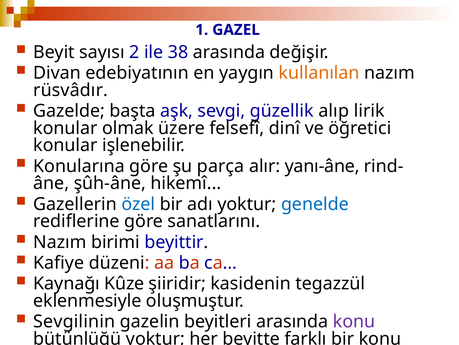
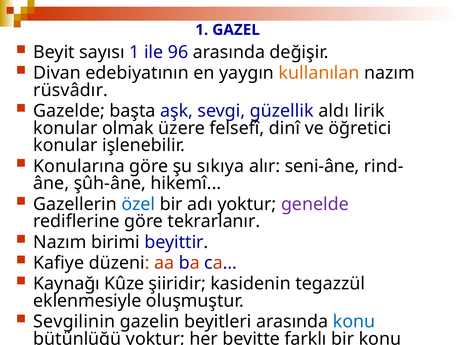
sayısı 2: 2 -> 1
38: 38 -> 96
alıp: alıp -> aldı
parça: parça -> sıkıya
yanı-âne: yanı-âne -> seni-âne
genelde colour: blue -> purple
sanatlarını: sanatlarını -> tekrarlanır
konu at (354, 321) colour: purple -> blue
